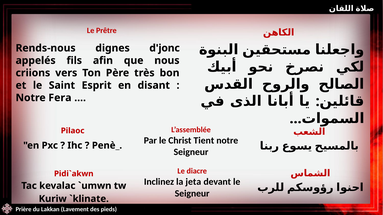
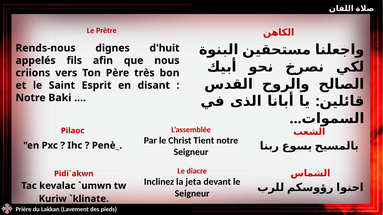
d'jonc: d'jonc -> d'huit
Fera: Fera -> Baki
